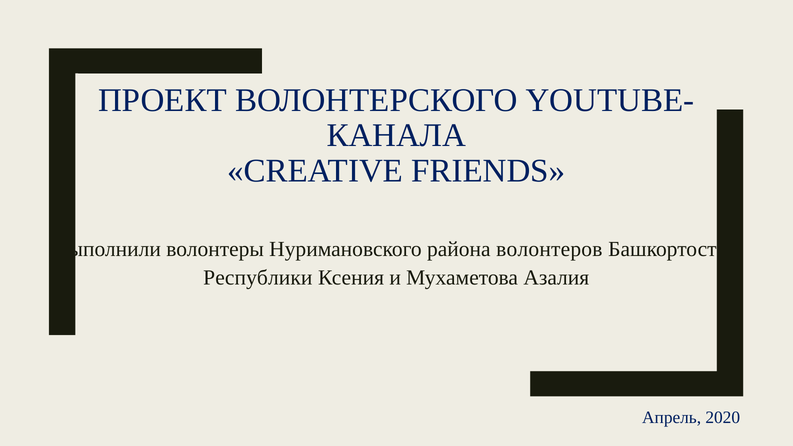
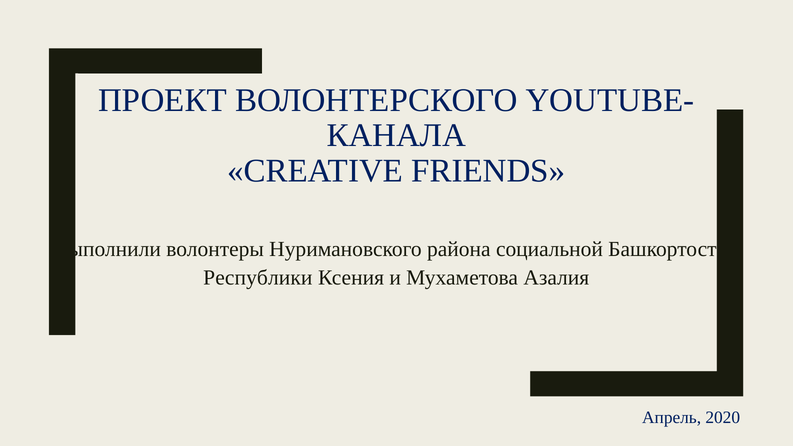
волонтеров: волонтеров -> социальной
